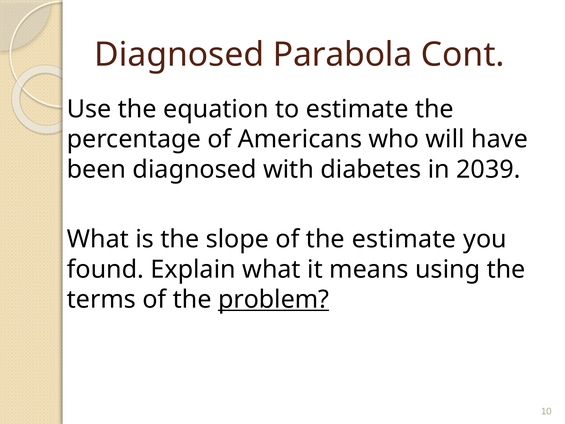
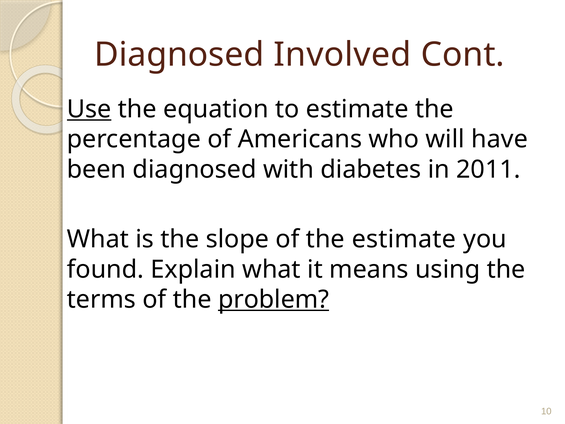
Parabola: Parabola -> Involved
Use underline: none -> present
2039: 2039 -> 2011
